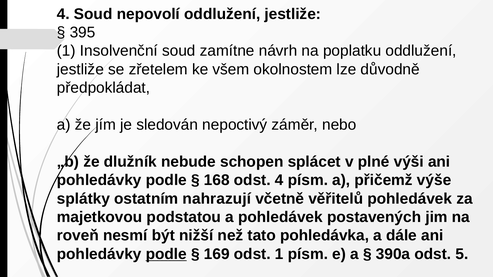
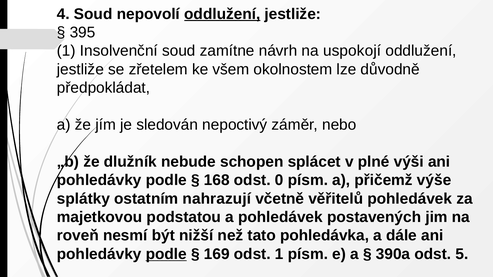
oddlužení at (222, 14) underline: none -> present
poplatku: poplatku -> uspokojí
odst 4: 4 -> 0
